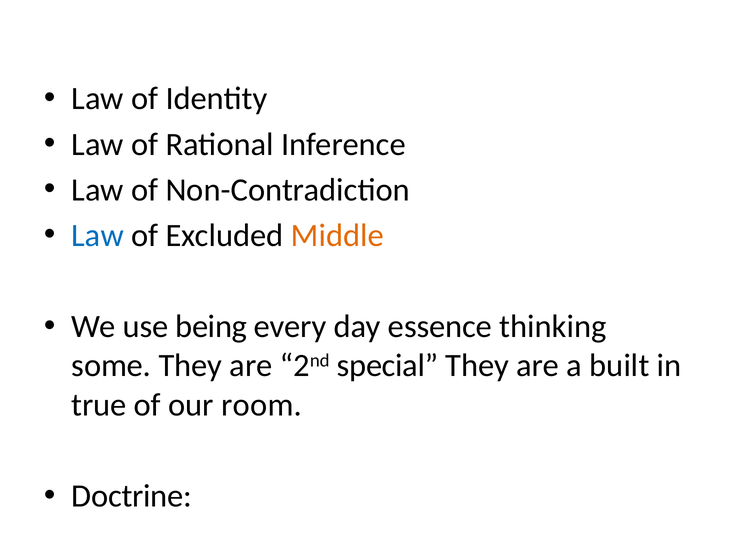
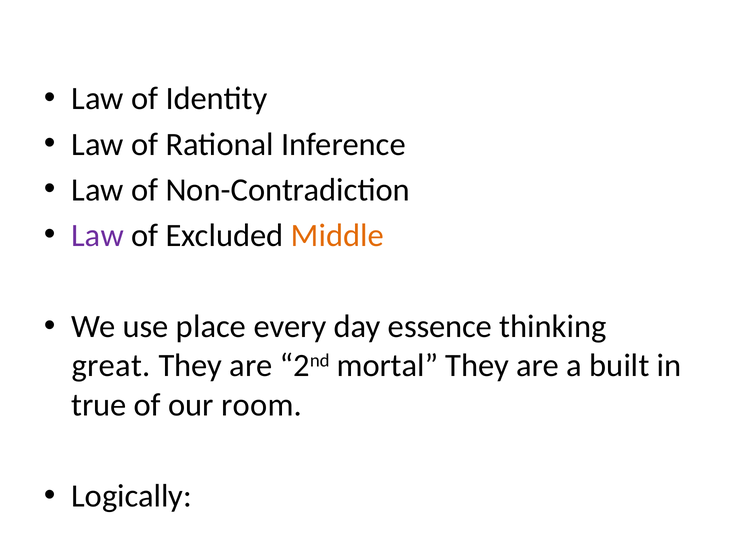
Law at (98, 235) colour: blue -> purple
being: being -> place
some: some -> great
special: special -> mortal
Doctrine: Doctrine -> Logically
